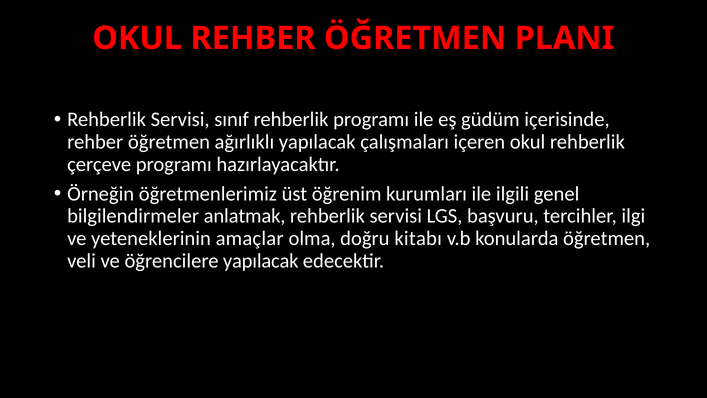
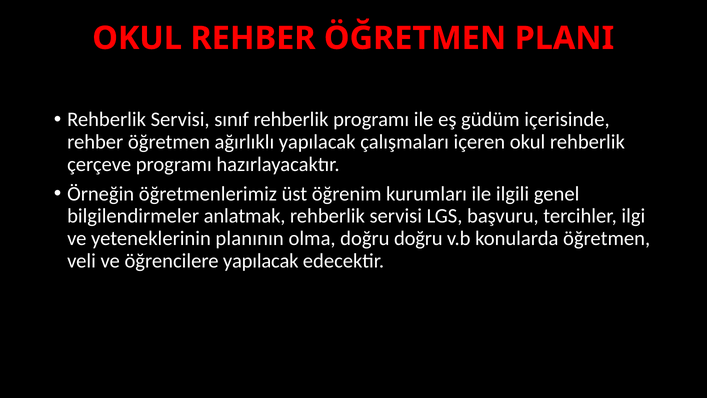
amaçlar: amaçlar -> planının
doğru kitabı: kitabı -> doğru
